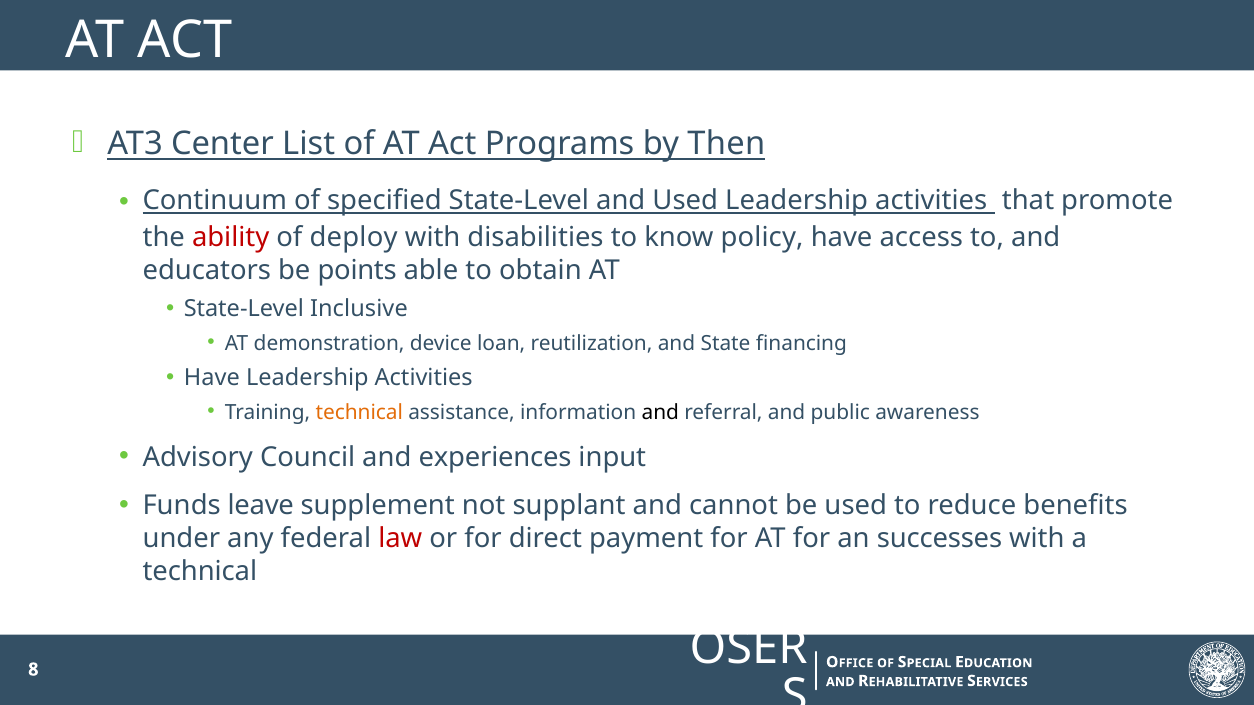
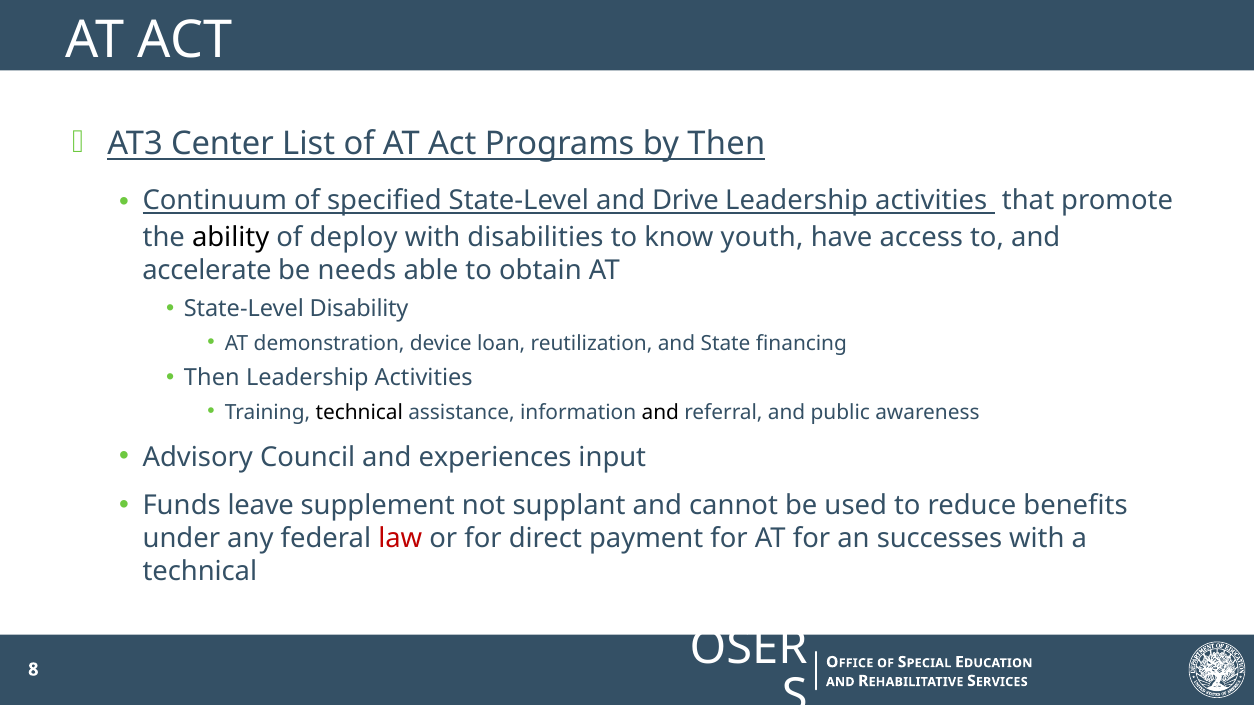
and Used: Used -> Drive
ability colour: red -> black
policy: policy -> youth
educators: educators -> accelerate
points: points -> needs
Inclusive: Inclusive -> Disability
Have at (212, 378): Have -> Then
technical at (359, 412) colour: orange -> black
